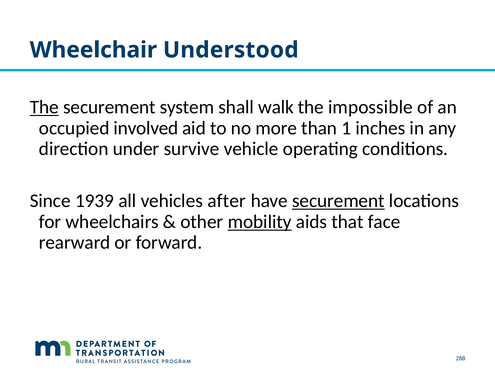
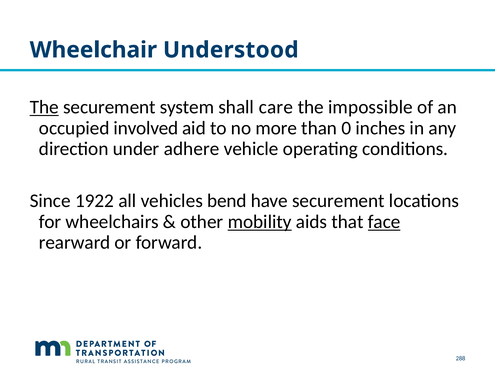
walk: walk -> care
1: 1 -> 0
survive: survive -> adhere
1939: 1939 -> 1922
after: after -> bend
securement at (338, 201) underline: present -> none
face underline: none -> present
